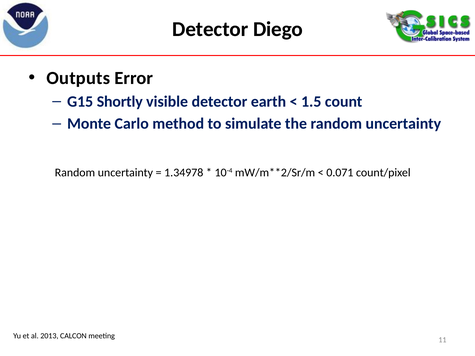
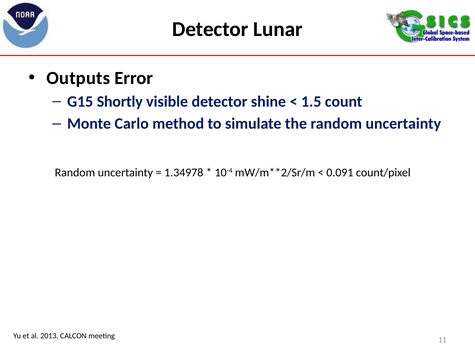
Diego: Diego -> Lunar
earth: earth -> shine
0.071: 0.071 -> 0.091
